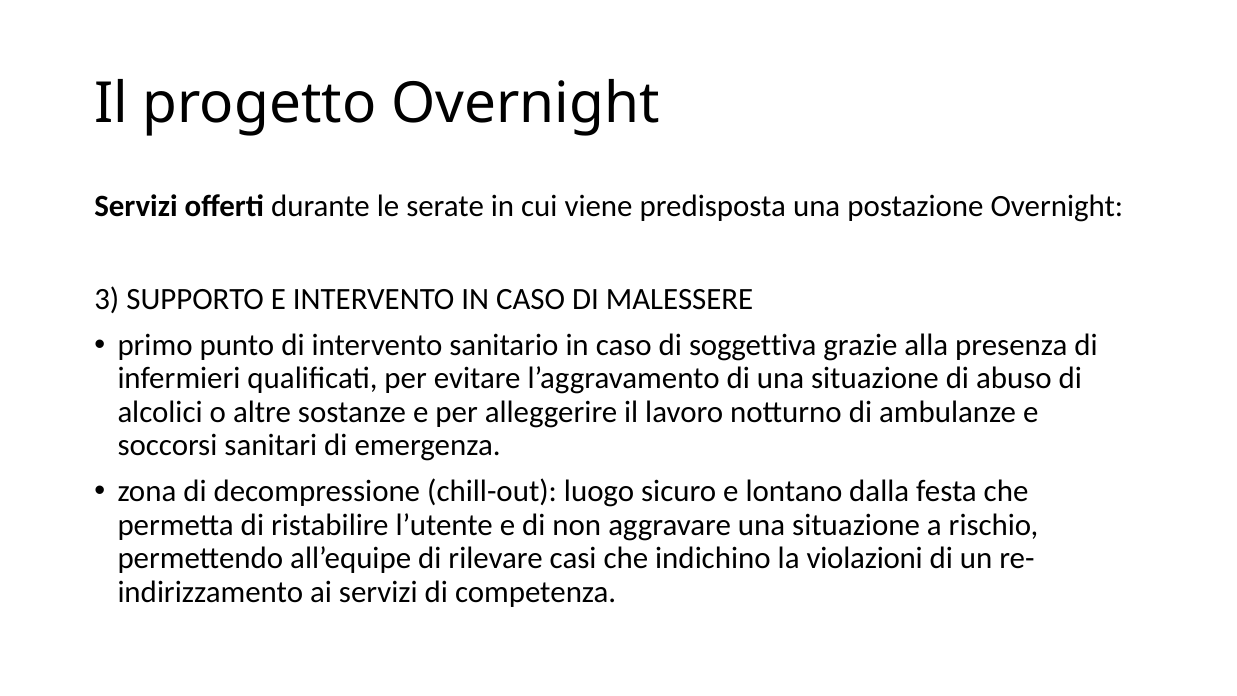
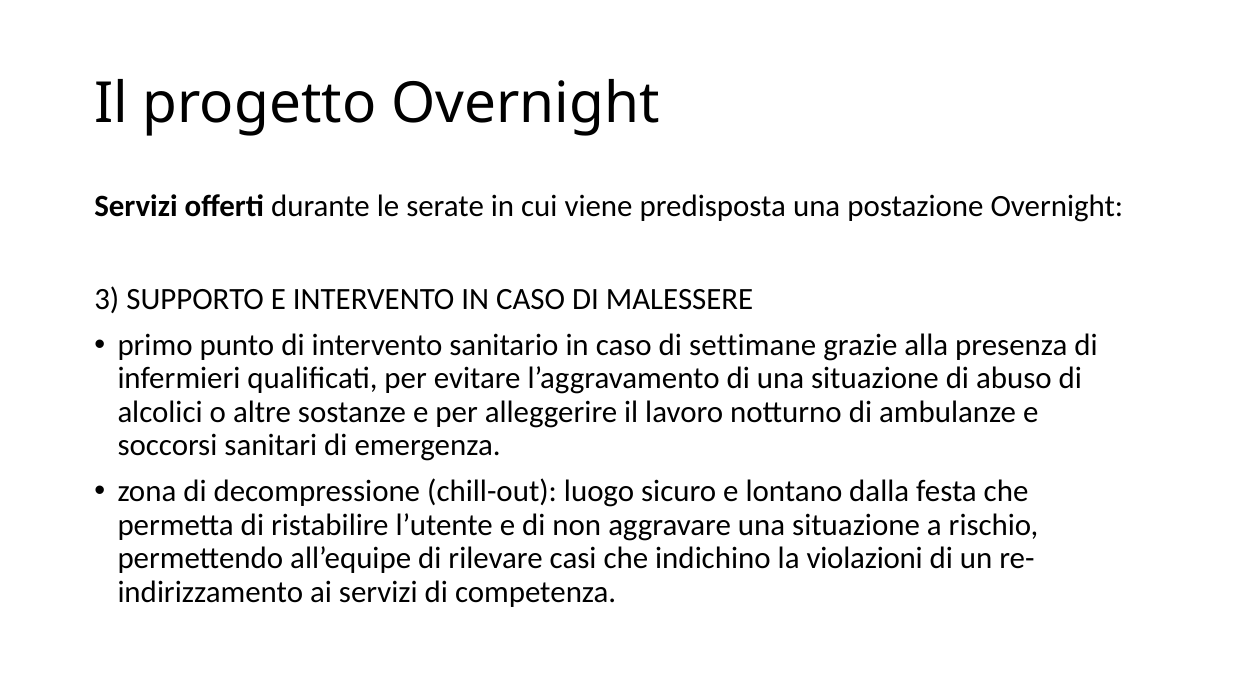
soggettiva: soggettiva -> settimane
